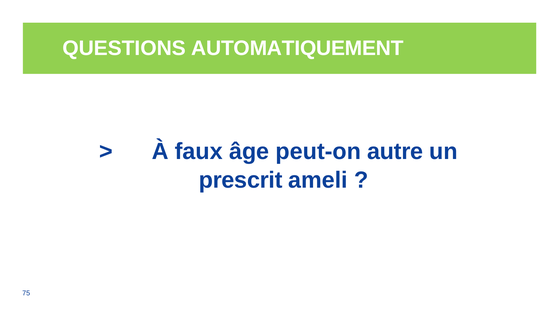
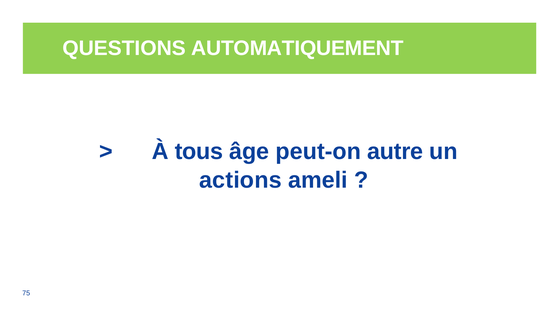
faux: faux -> tous
prescrit: prescrit -> actions
